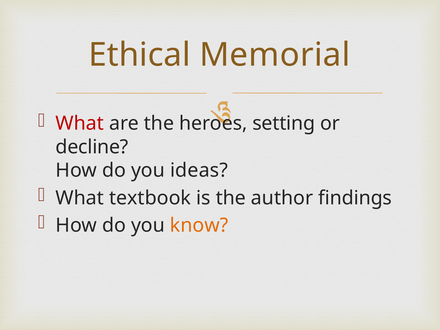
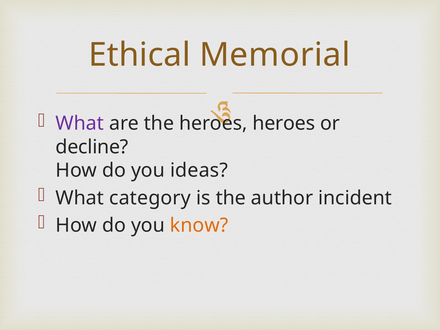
What at (80, 124) colour: red -> purple
setting at (284, 124): setting -> heroes
textbook: textbook -> category
findings: findings -> incident
